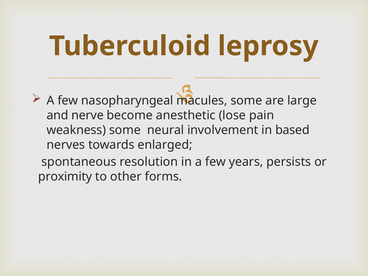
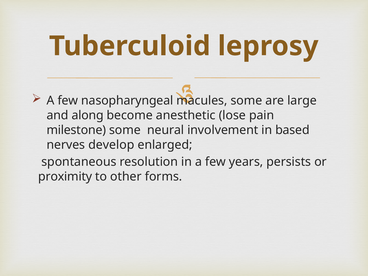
nerve: nerve -> along
weakness: weakness -> milestone
towards: towards -> develop
